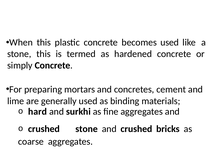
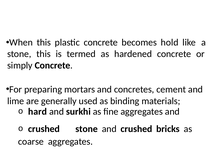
becomes used: used -> hold
